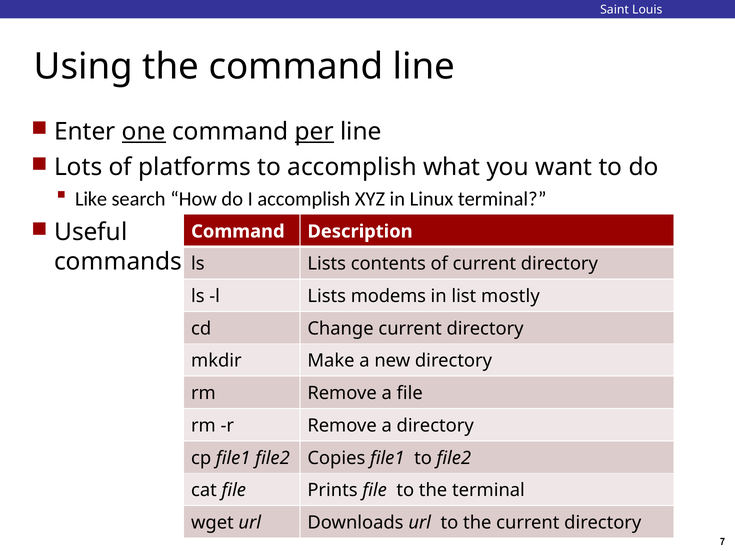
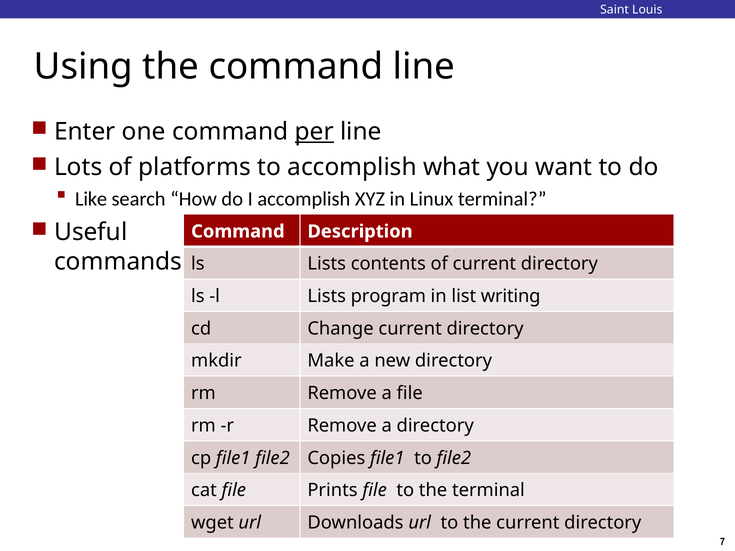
one underline: present -> none
modems: modems -> program
mostly: mostly -> writing
